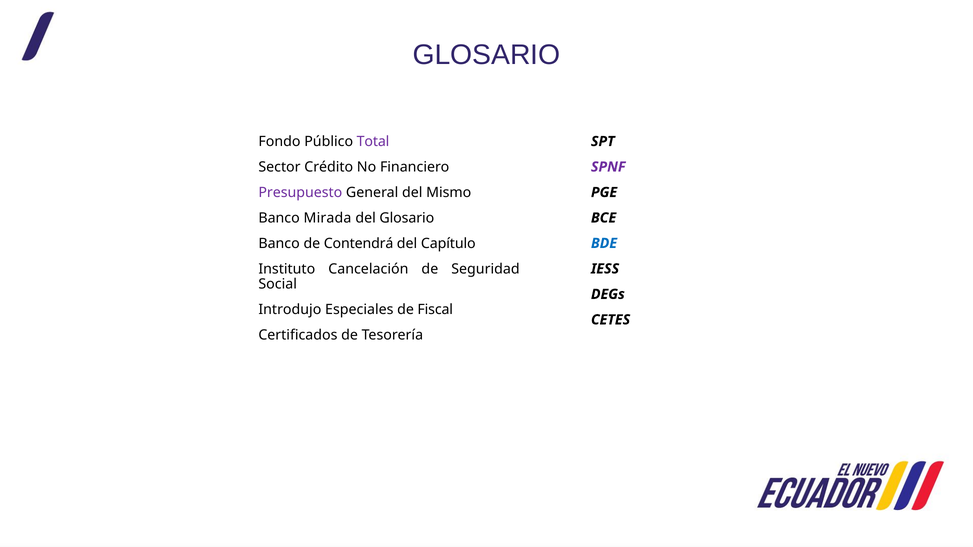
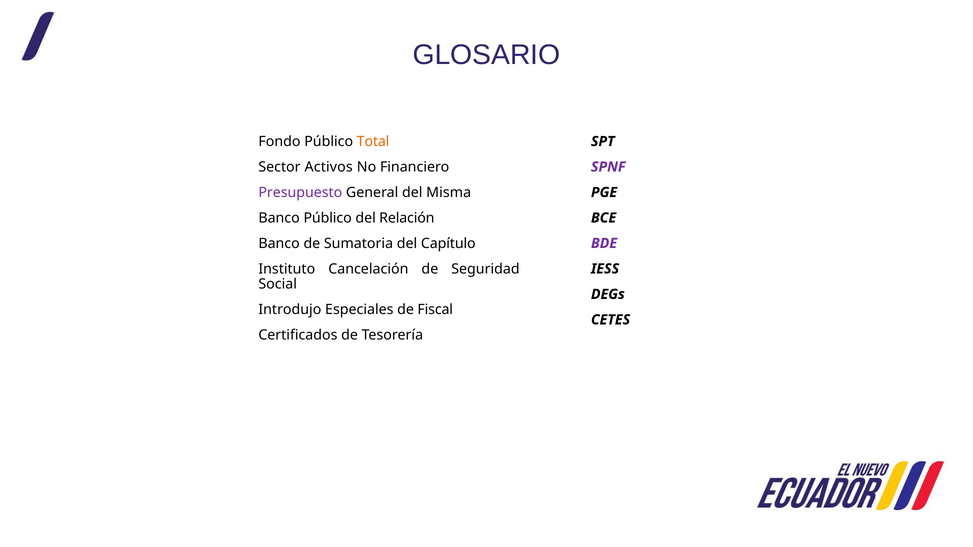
Total colour: purple -> orange
Crédito: Crédito -> Activos
Mismo: Mismo -> Misma
Banco Mirada: Mirada -> Público
del Glosario: Glosario -> Relación
Contendrá: Contendrá -> Sumatoria
BDE colour: blue -> purple
